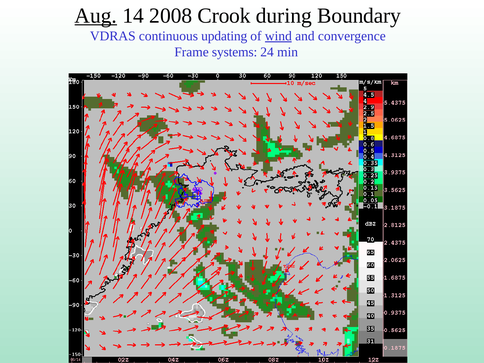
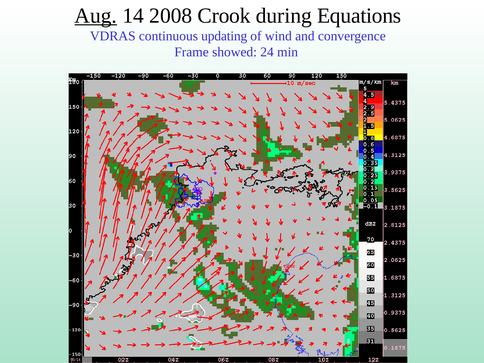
Boundary: Boundary -> Equations
wind underline: present -> none
systems: systems -> showed
